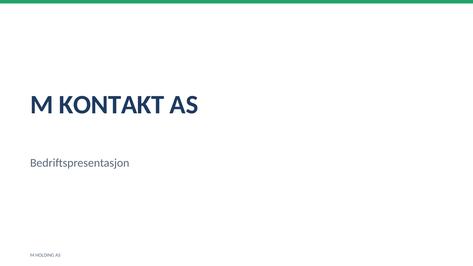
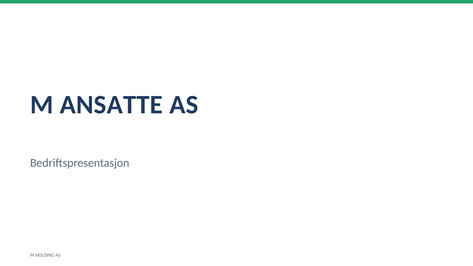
KONTAKT: KONTAKT -> ANSATTE
